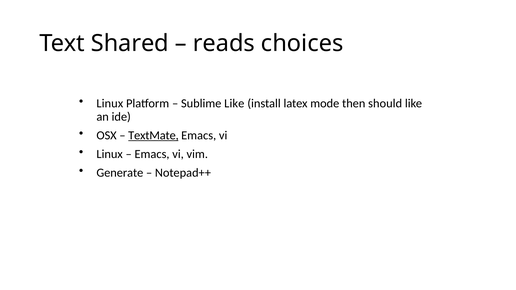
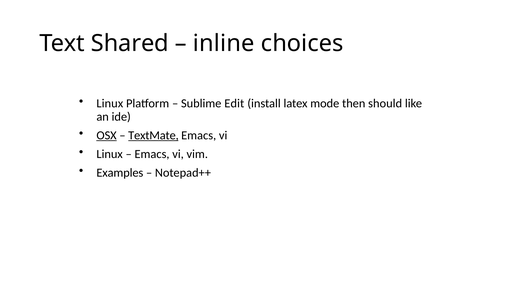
reads: reads -> inline
Sublime Like: Like -> Edit
OSX underline: none -> present
Generate: Generate -> Examples
